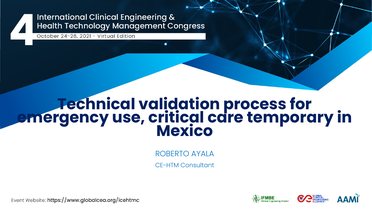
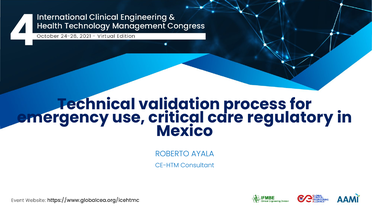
temporary: temporary -> regulatory
